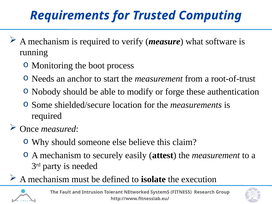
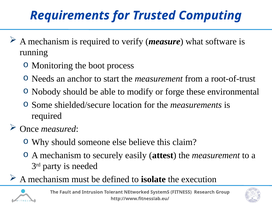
authentication: authentication -> environmental
